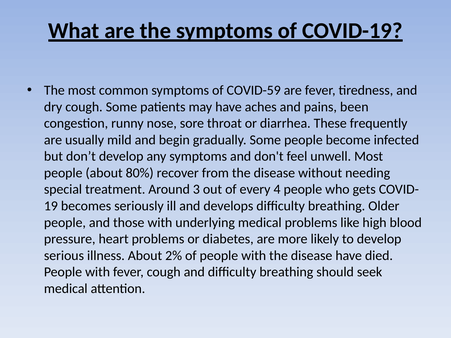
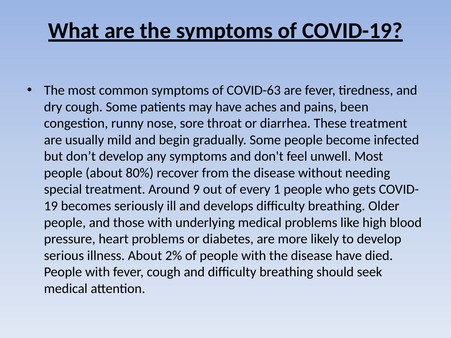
COVID-59: COVID-59 -> COVID-63
These frequently: frequently -> treatment
3: 3 -> 9
4: 4 -> 1
